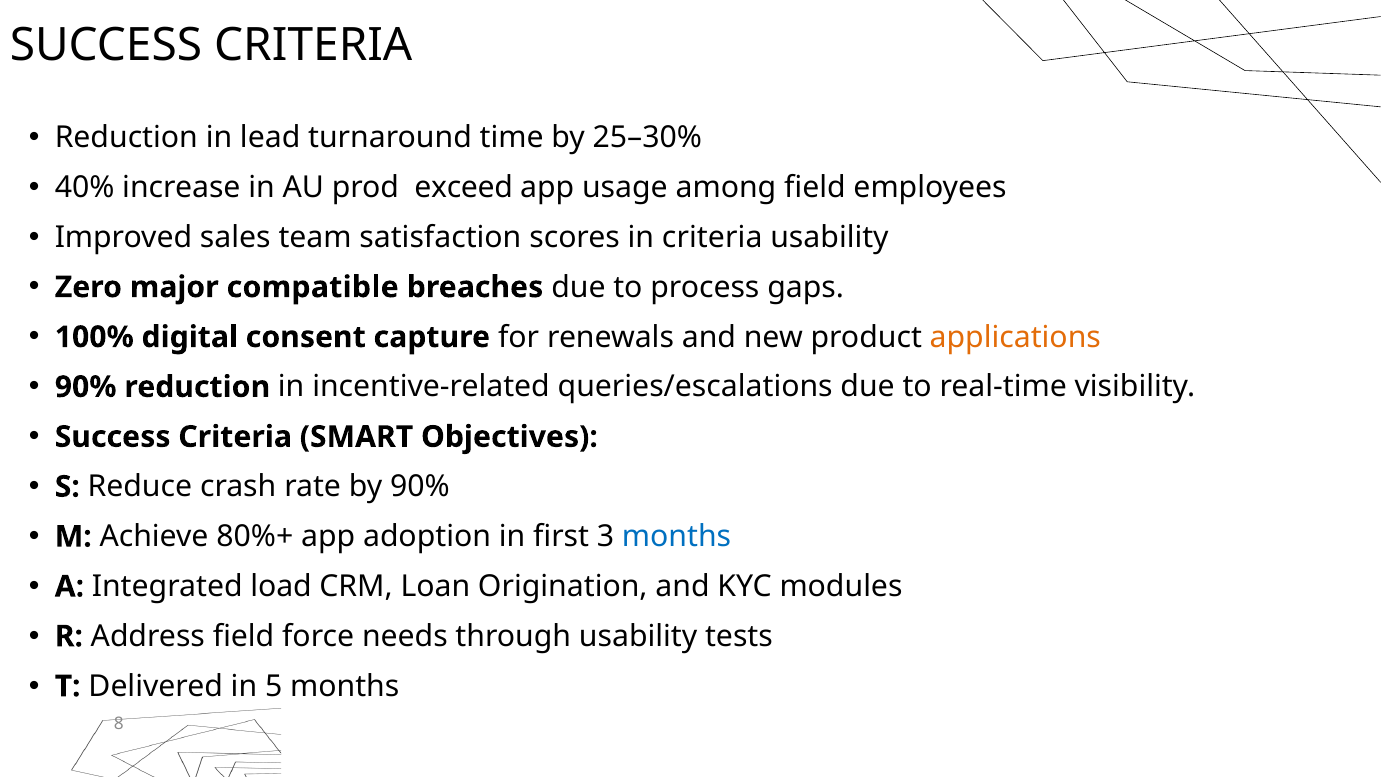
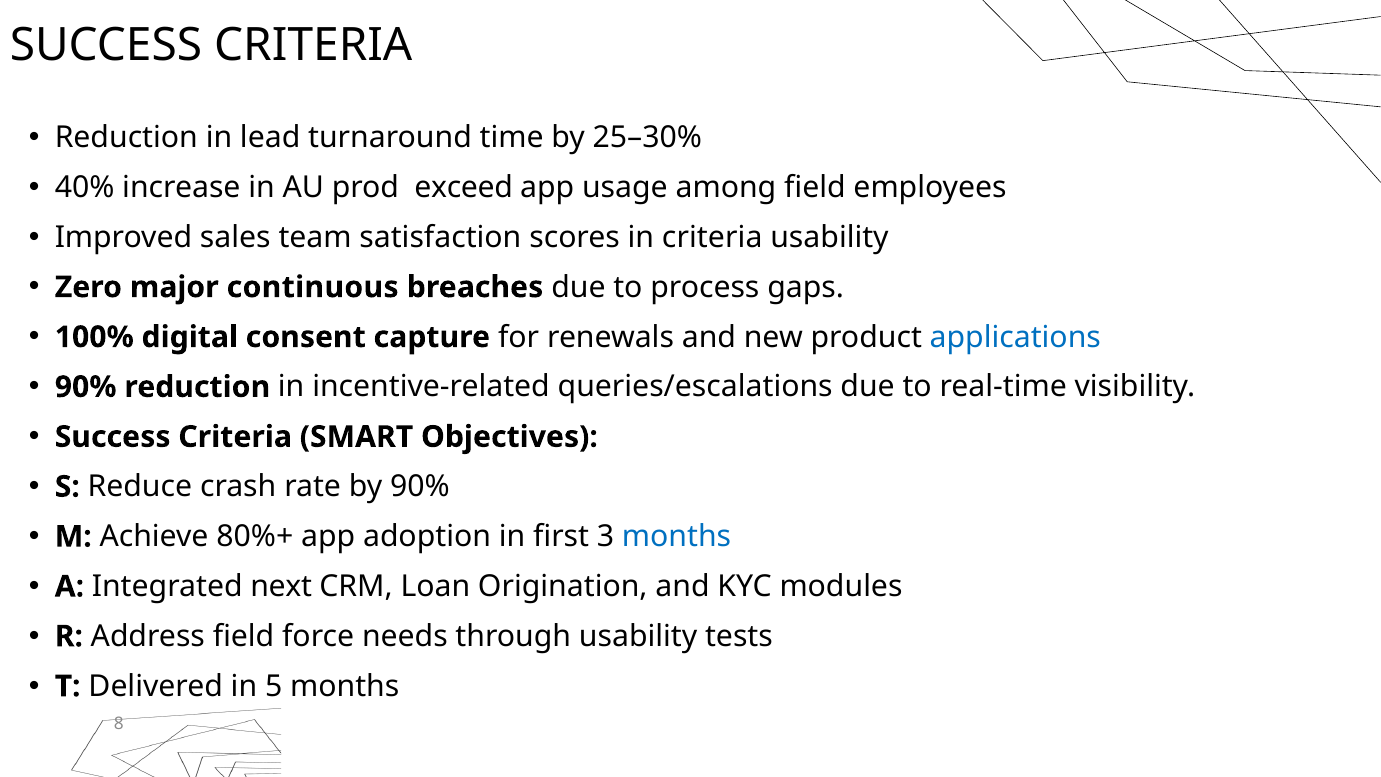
compatible: compatible -> continuous
applications colour: orange -> blue
load: load -> next
